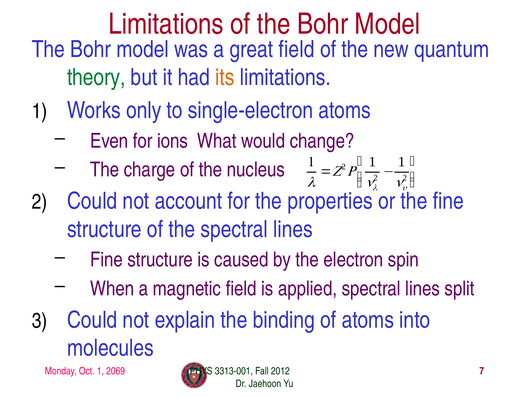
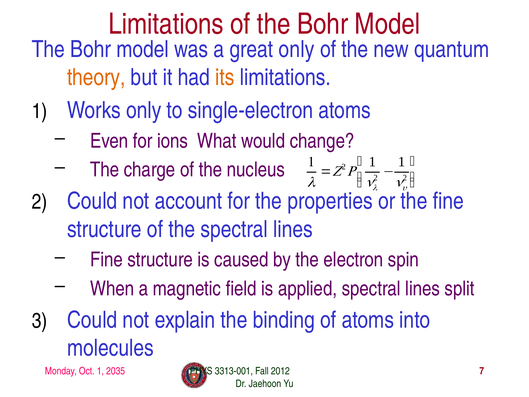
great field: field -> only
theory colour: green -> orange
2069: 2069 -> 2035
